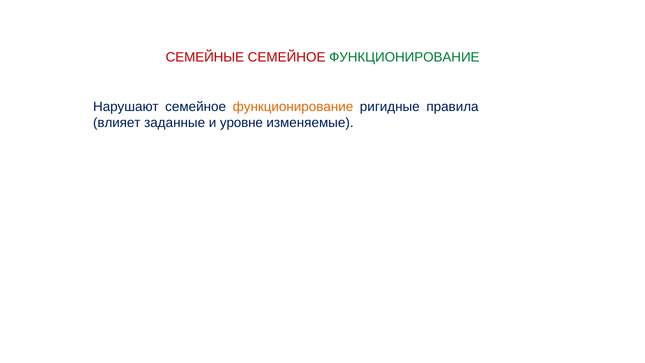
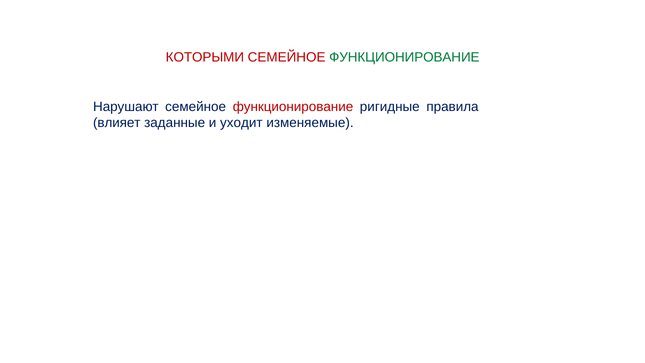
СЕМЕЙНЫЕ: СЕМЕЙНЫЕ -> КОТОРЫМИ
функционирование at (293, 107) colour: orange -> red
уровне: уровне -> уходит
